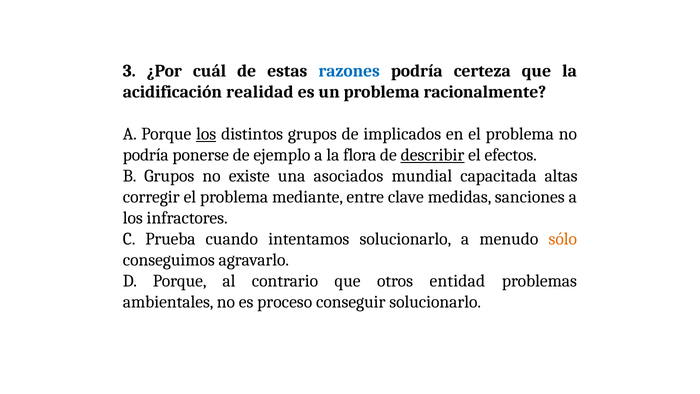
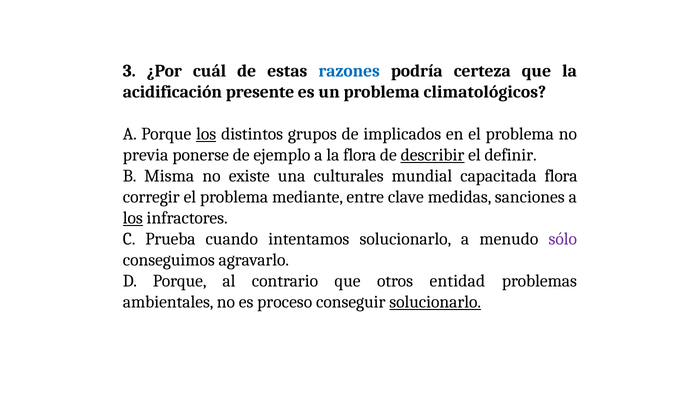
realidad: realidad -> presente
racionalmente: racionalmente -> climatológicos
podría at (146, 155): podría -> previa
efectos: efectos -> definir
B Grupos: Grupos -> Misma
asociados: asociados -> culturales
capacitada altas: altas -> flora
los at (133, 218) underline: none -> present
sólo colour: orange -> purple
solucionarlo at (435, 302) underline: none -> present
